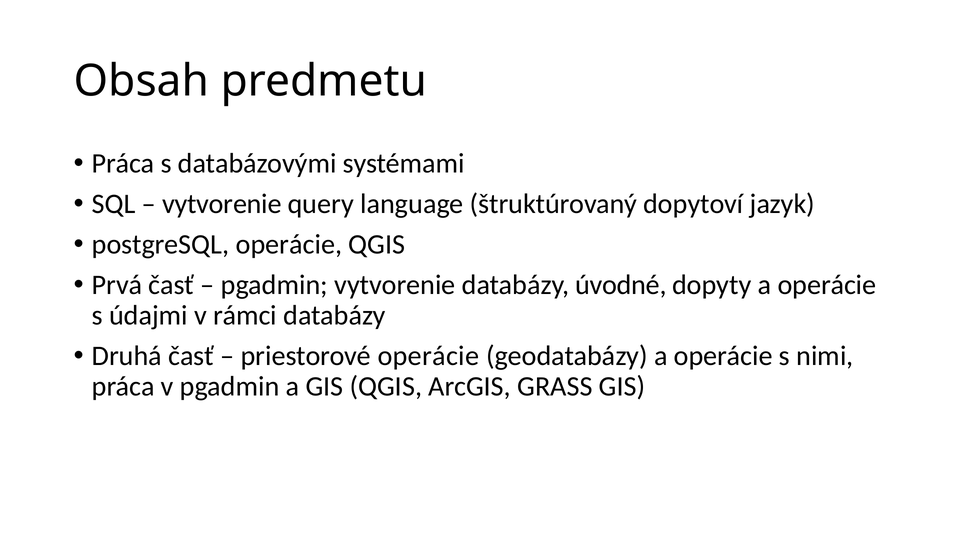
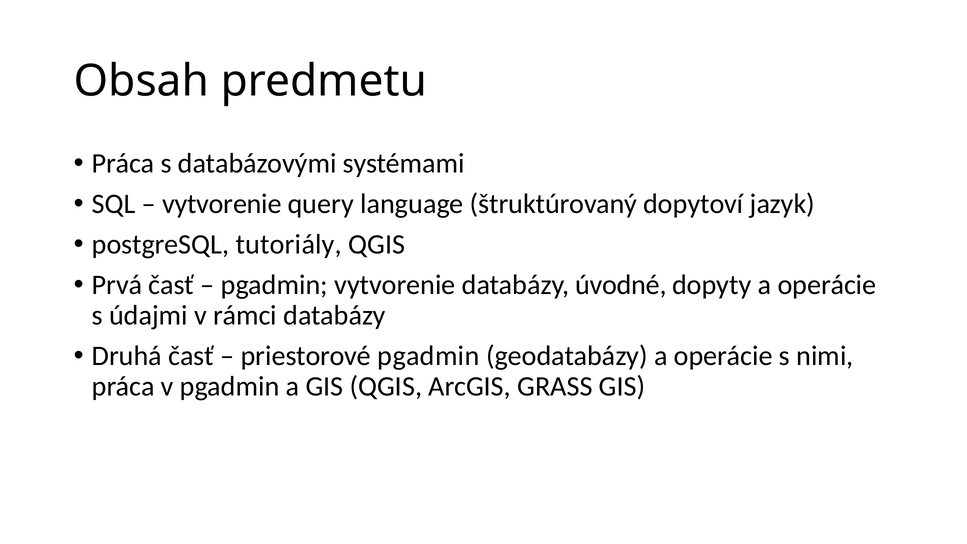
postgreSQL operácie: operácie -> tutoriály
priestorové operácie: operácie -> pgadmin
